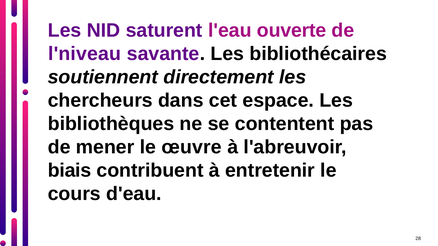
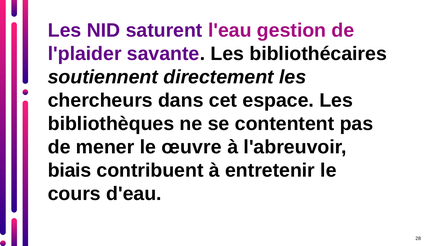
ouverte: ouverte -> gestion
l'niveau: l'niveau -> l'plaider
